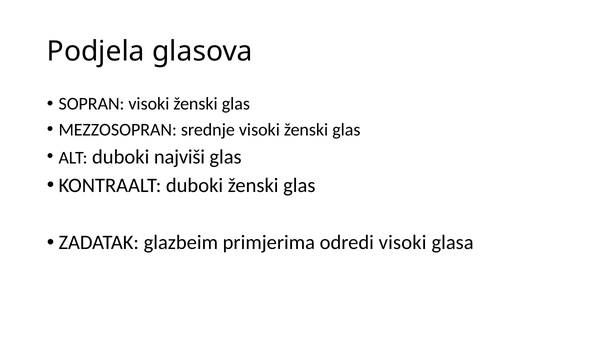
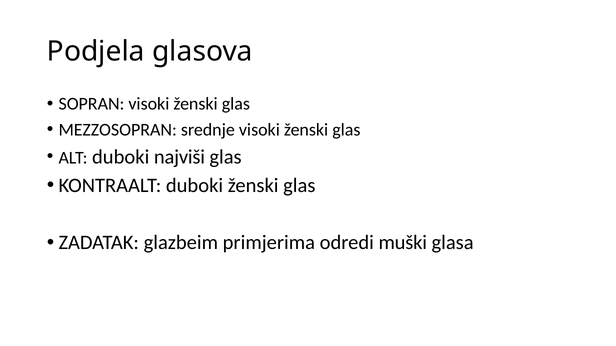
odredi visoki: visoki -> muški
